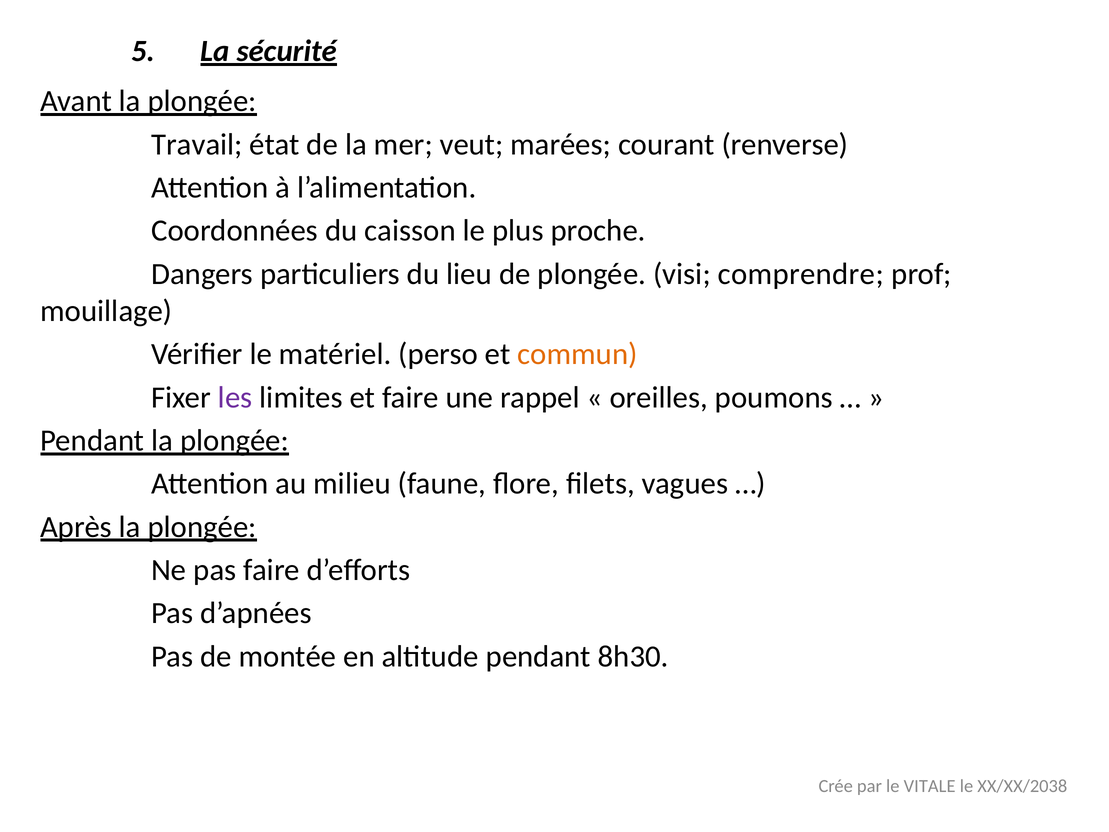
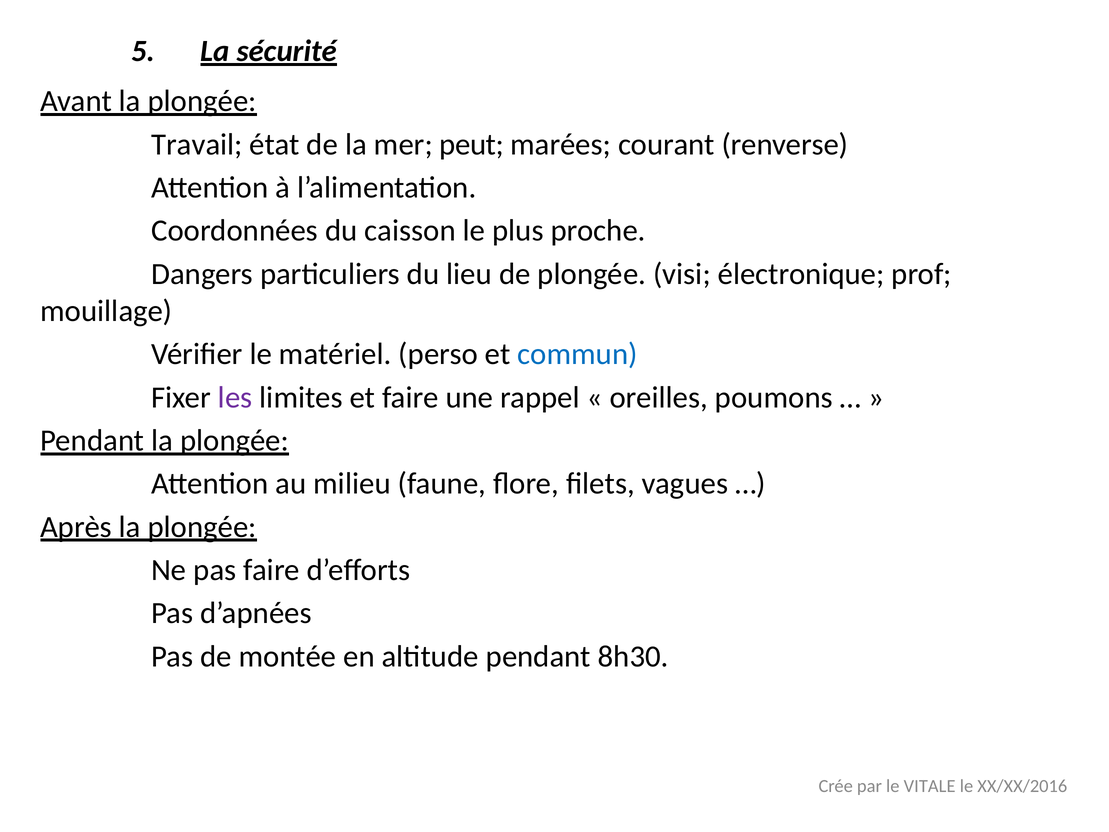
veut: veut -> peut
comprendre: comprendre -> électronique
commun colour: orange -> blue
XX/XX/2038: XX/XX/2038 -> XX/XX/2016
